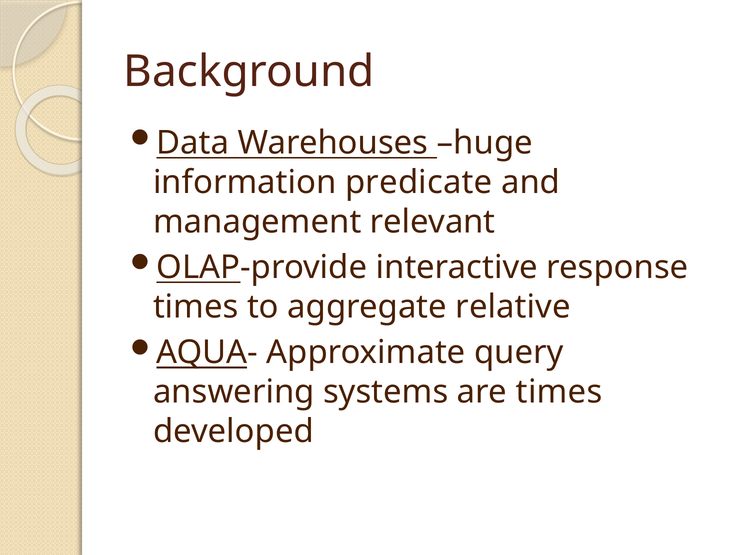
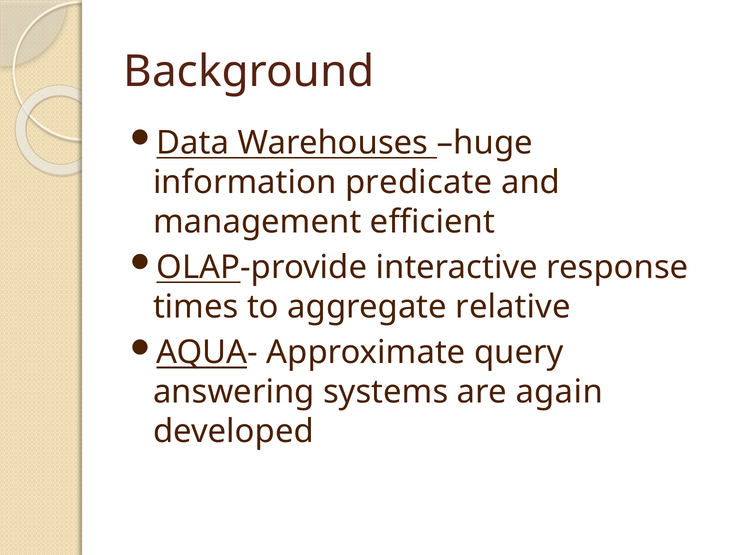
relevant: relevant -> efficient
are times: times -> again
